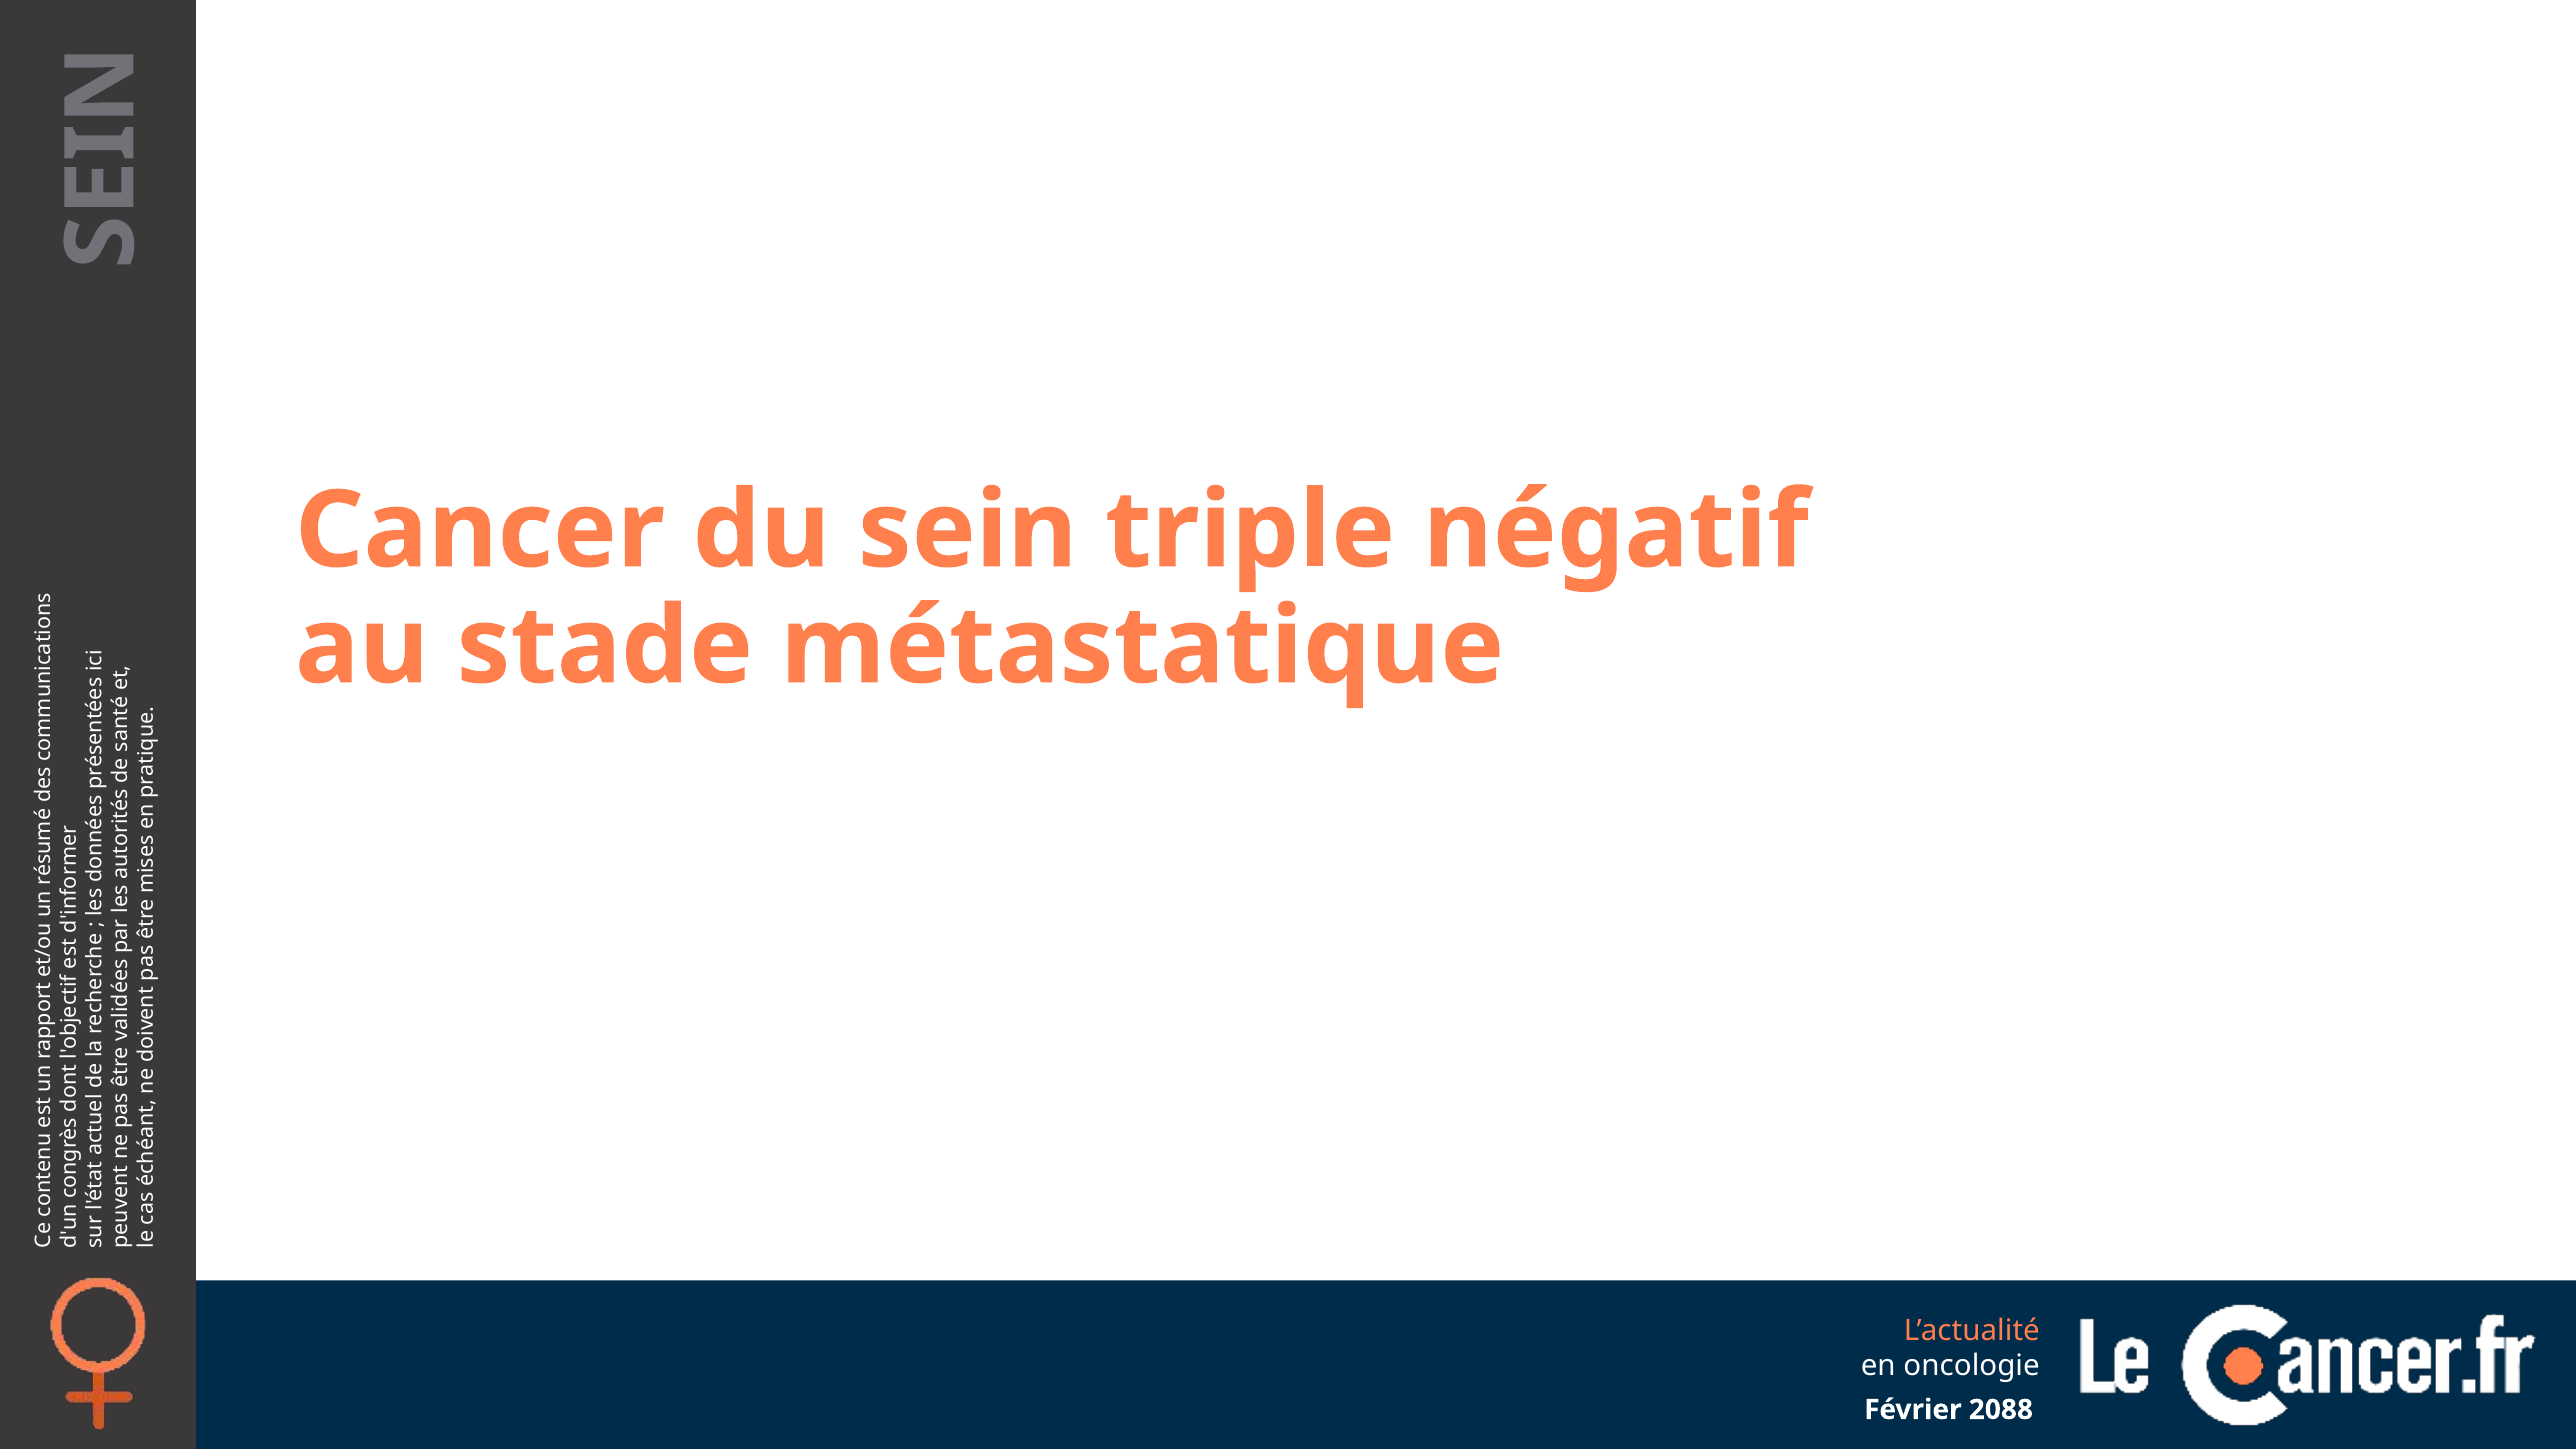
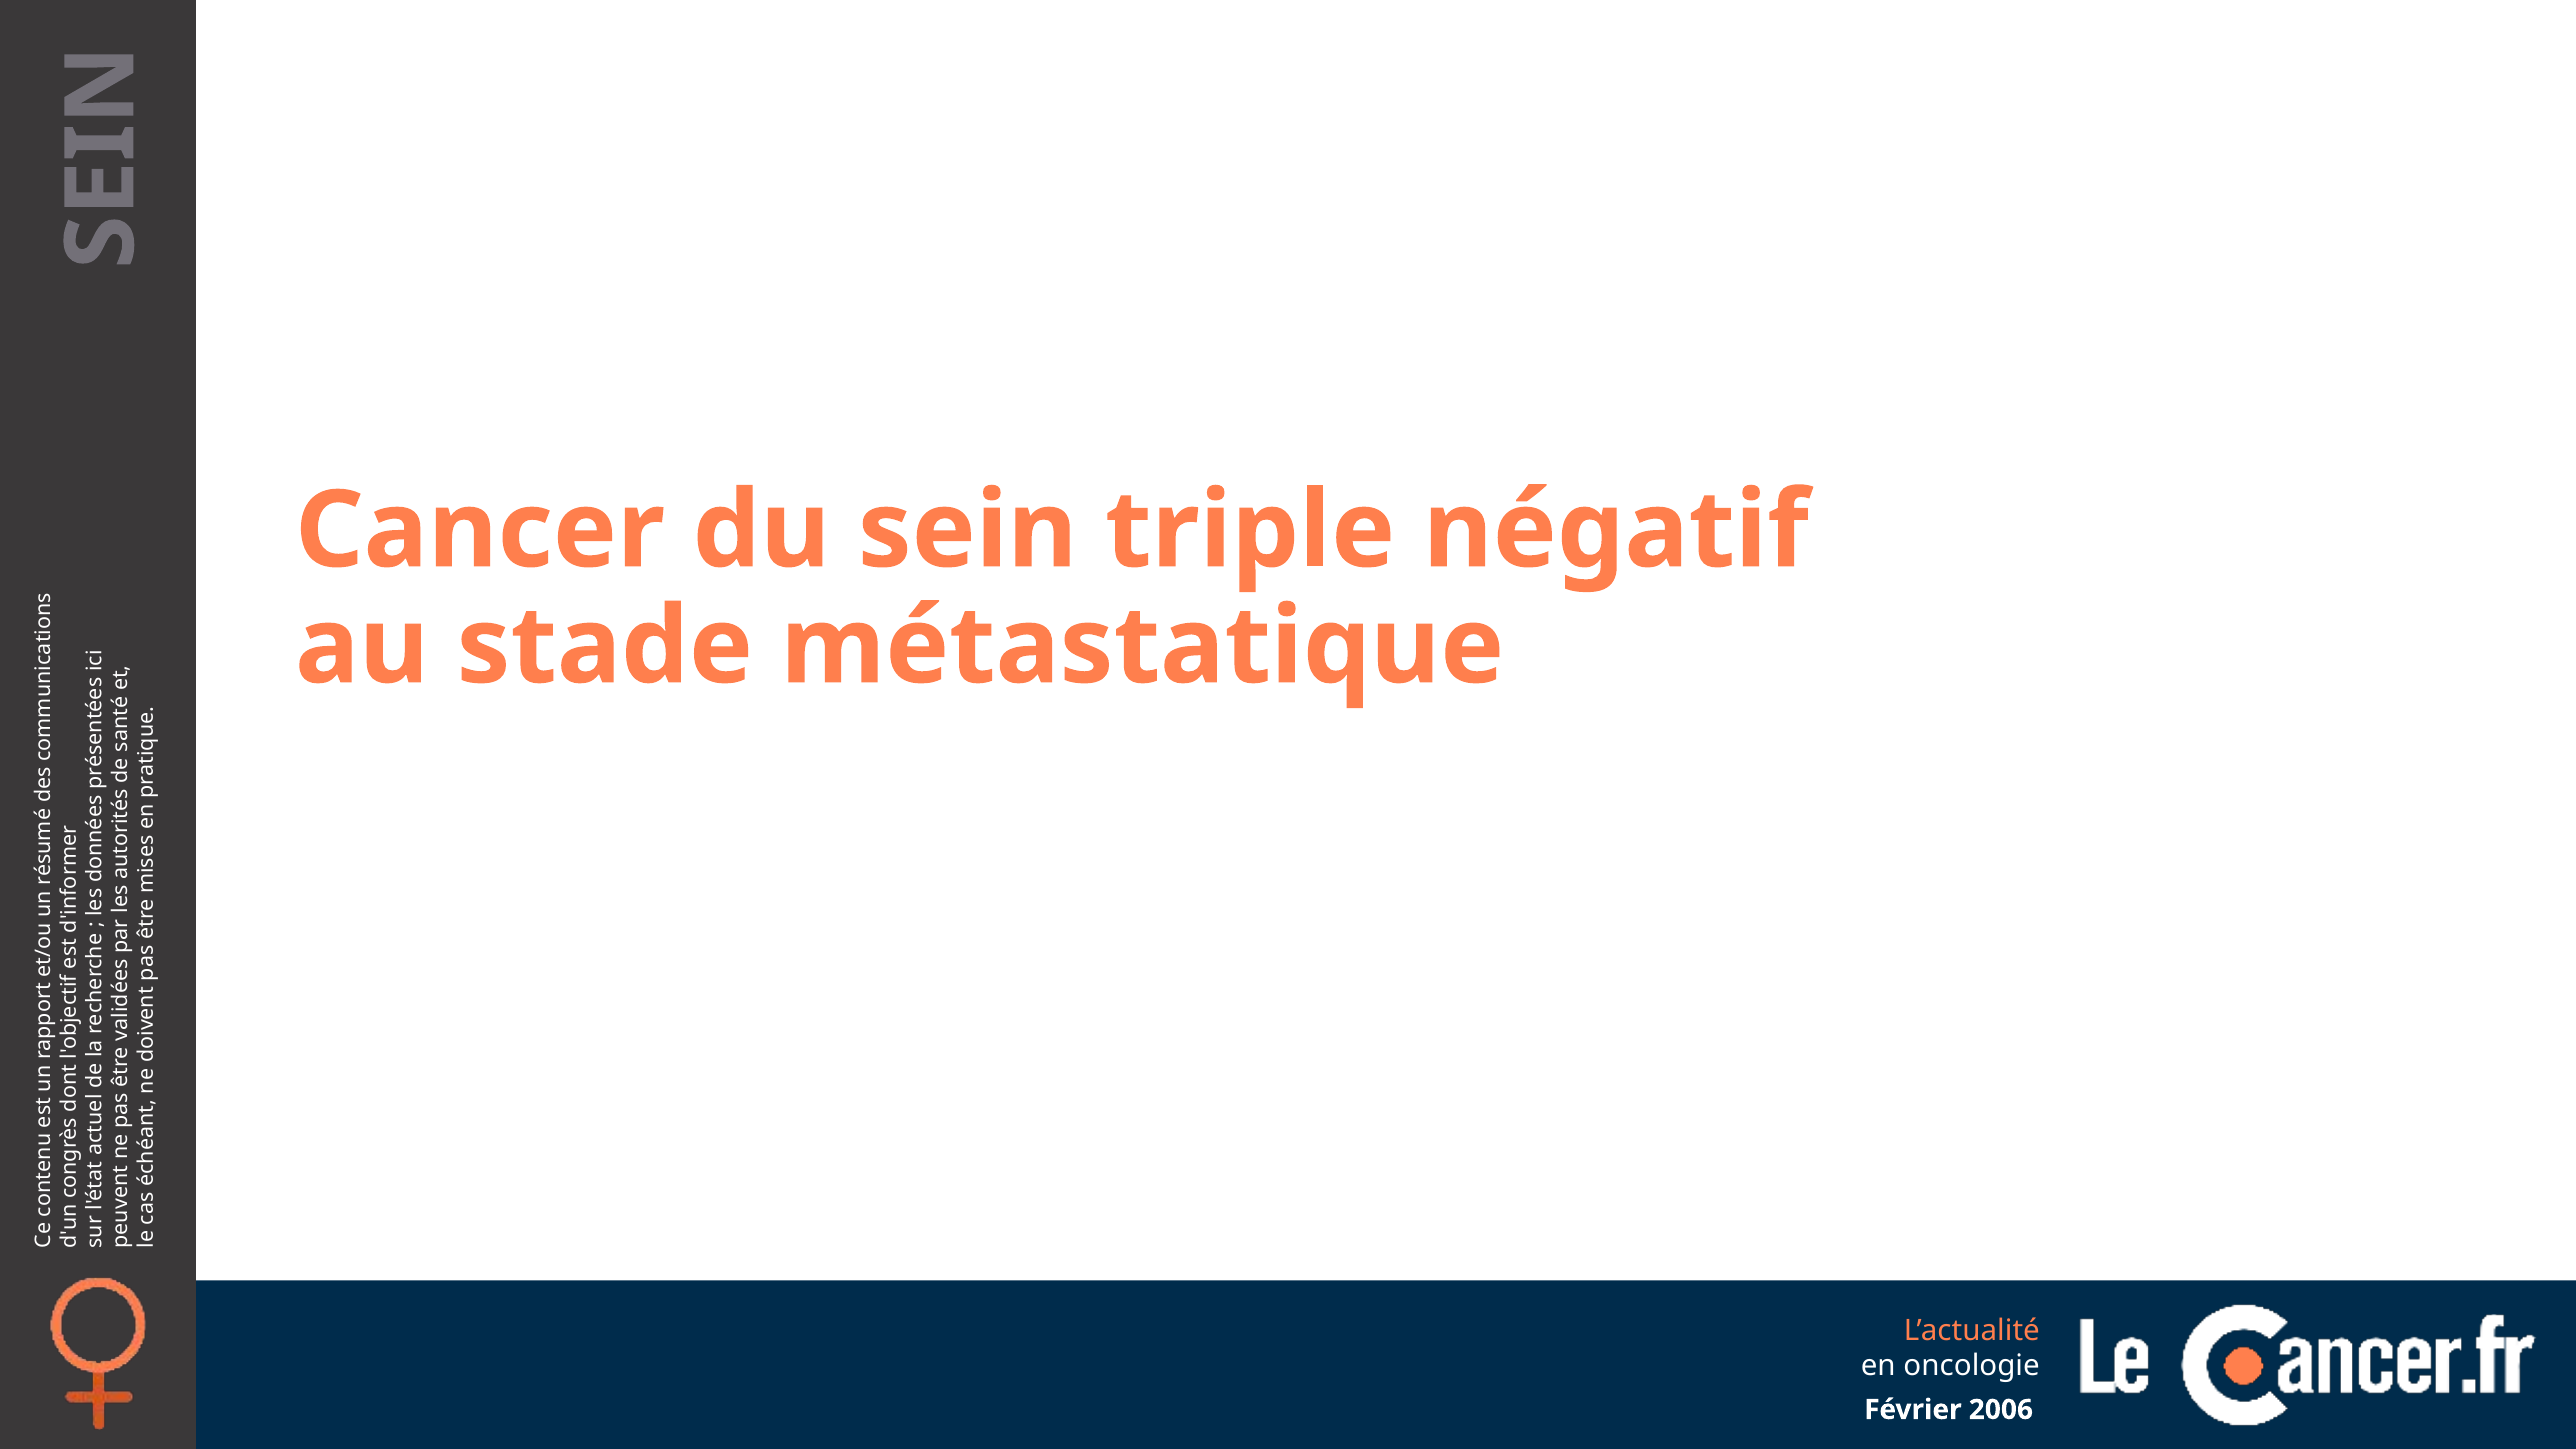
2088: 2088 -> 2006
